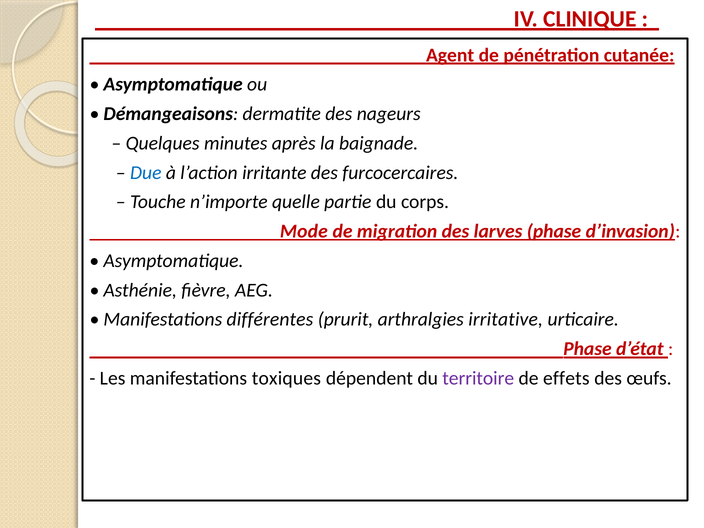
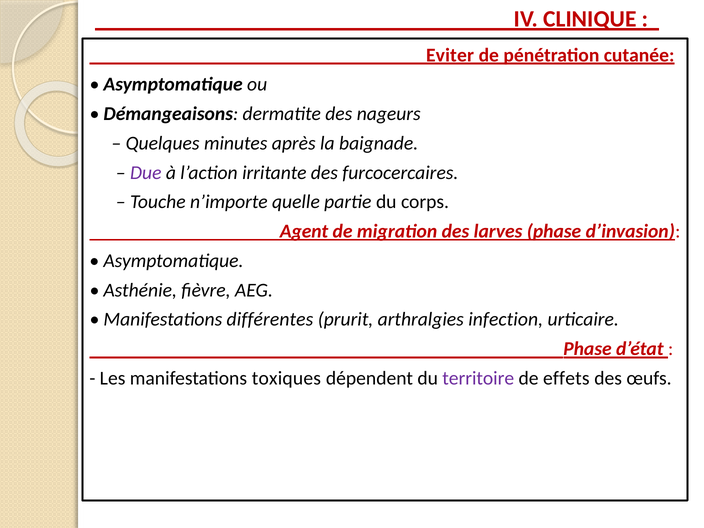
Agent: Agent -> Eviter
Due colour: blue -> purple
Mode: Mode -> Agent
irritative: irritative -> infection
